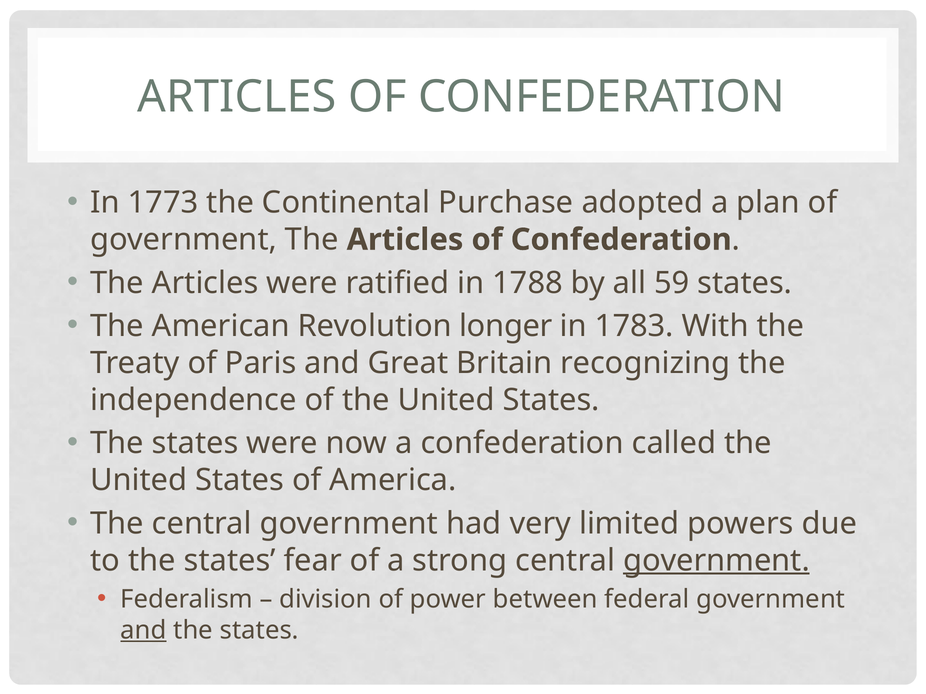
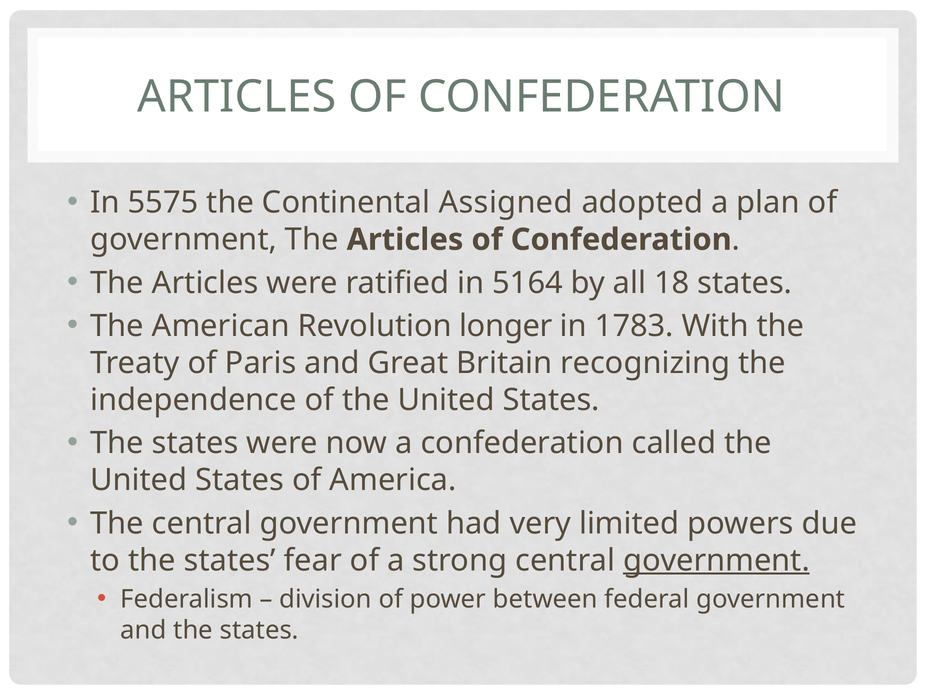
1773: 1773 -> 5575
Purchase: Purchase -> Assigned
1788: 1788 -> 5164
59: 59 -> 18
and at (143, 630) underline: present -> none
